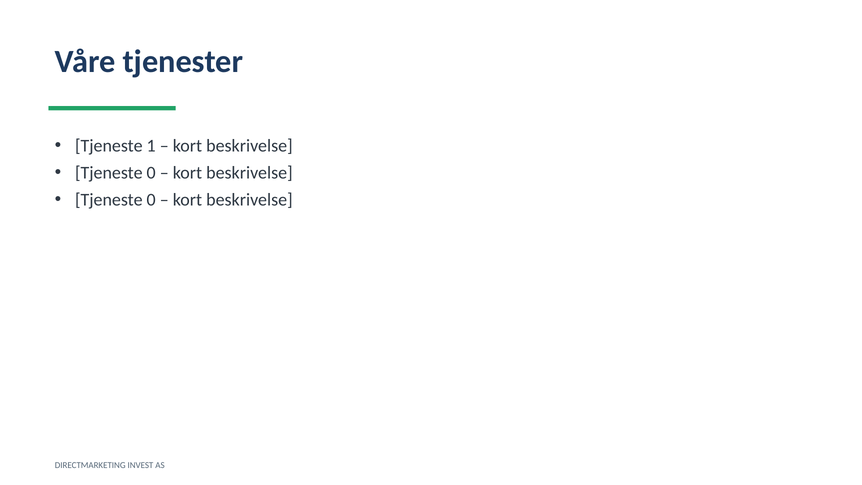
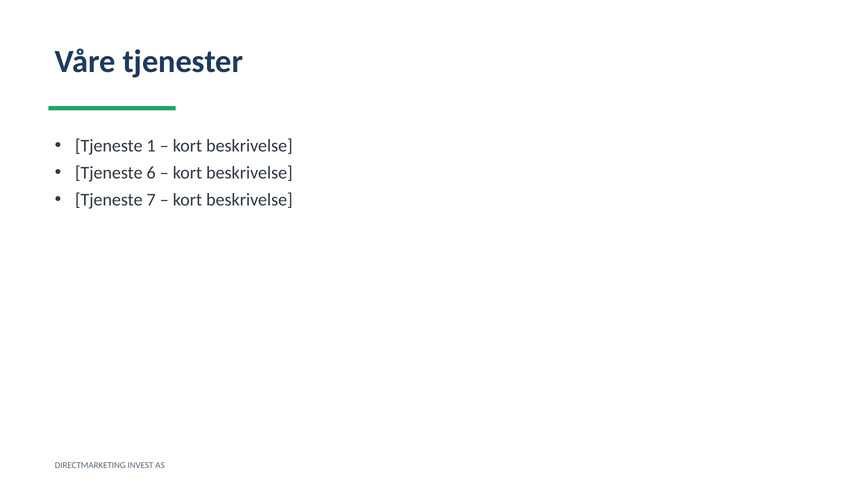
0 at (151, 173): 0 -> 6
0 at (151, 200): 0 -> 7
